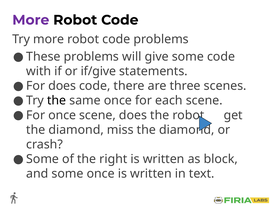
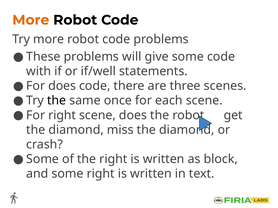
More at (31, 20) colour: purple -> orange
if/give: if/give -> if/well
For once: once -> right
some once: once -> right
